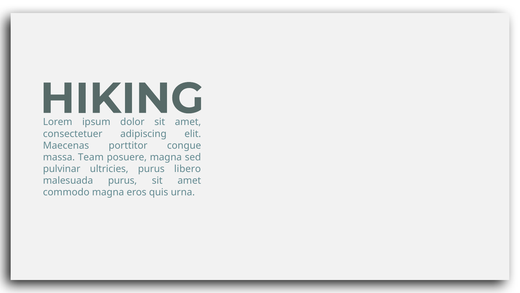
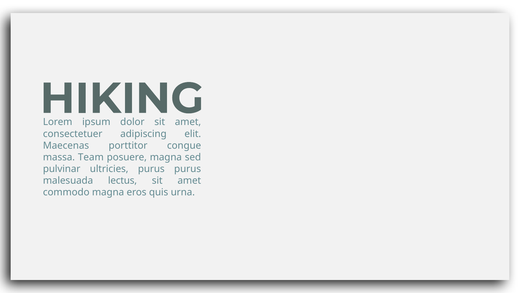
purus libero: libero -> purus
malesuada purus: purus -> lectus
